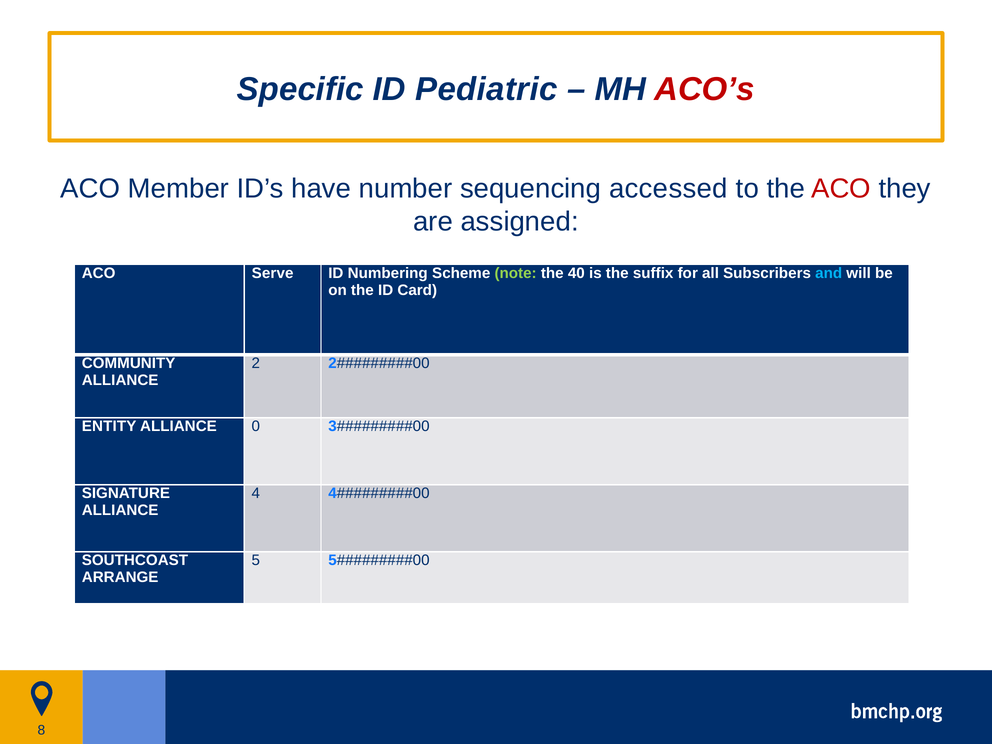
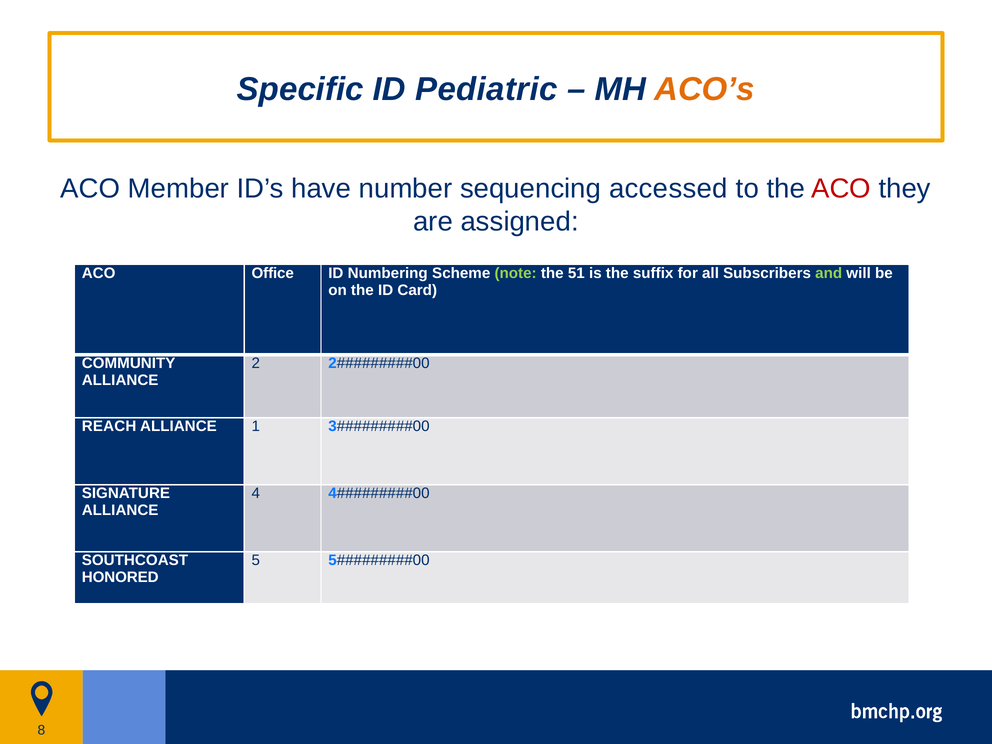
ACO’s colour: red -> orange
Serve: Serve -> Office
40: 40 -> 51
and colour: light blue -> light green
ENTITY: ENTITY -> REACH
0: 0 -> 1
ARRANGE: ARRANGE -> HONORED
